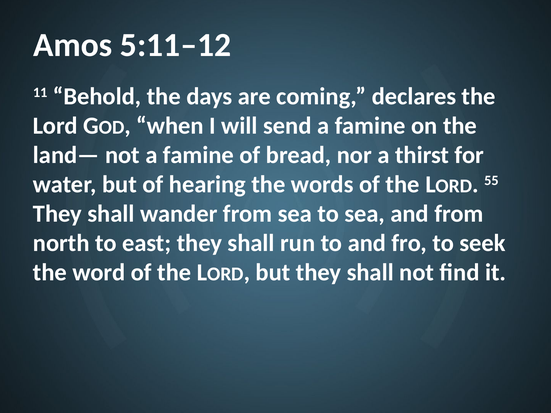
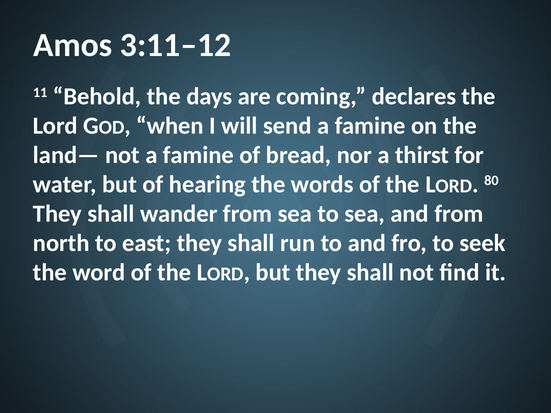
5:11–12: 5:11–12 -> 3:11–12
55: 55 -> 80
